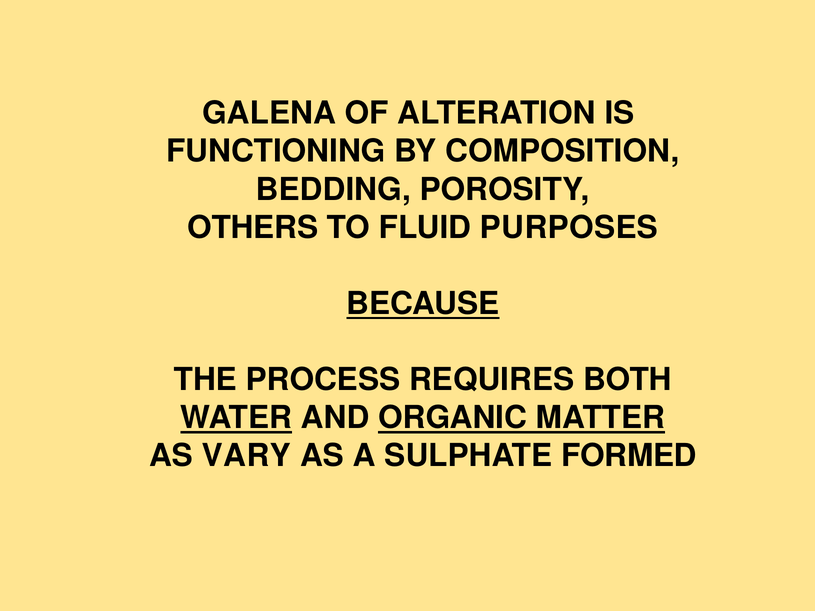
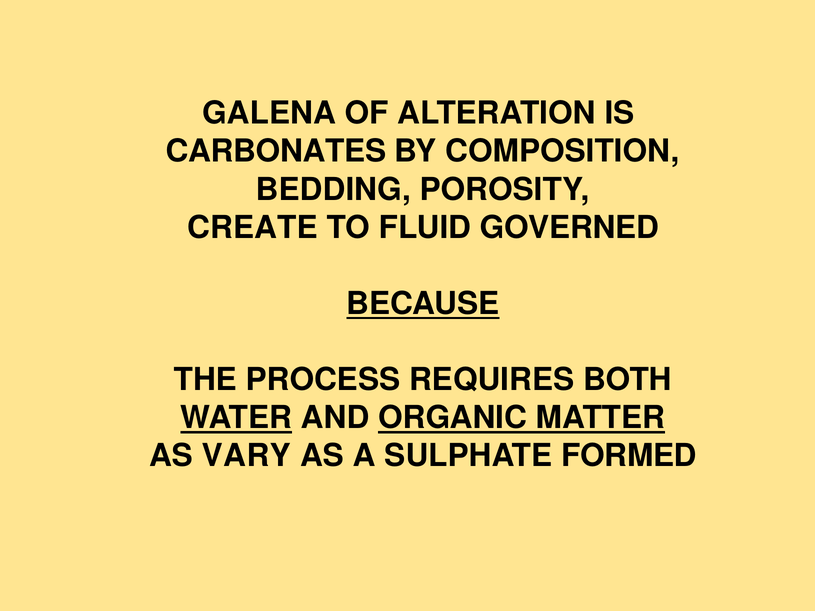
FUNCTIONING: FUNCTIONING -> CARBONATES
OTHERS: OTHERS -> CREATE
PURPOSES: PURPOSES -> GOVERNED
